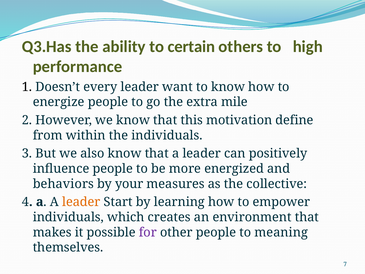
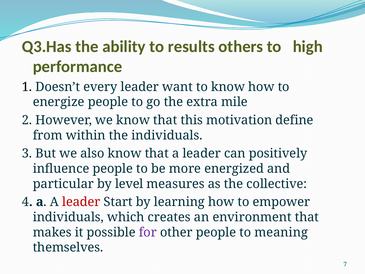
certain: certain -> results
behaviors: behaviors -> particular
your: your -> level
leader at (81, 202) colour: orange -> red
